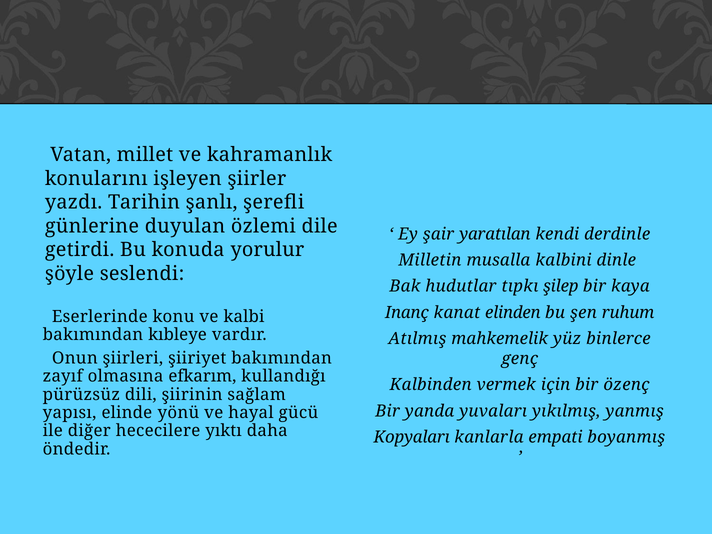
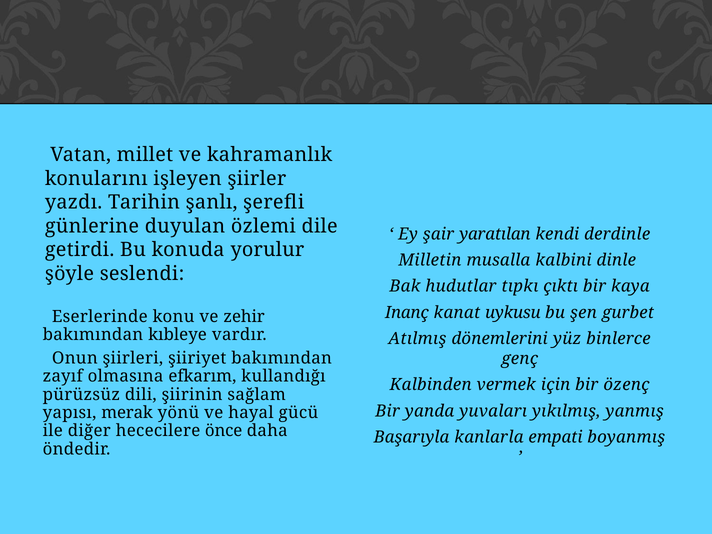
şilep: şilep -> çıktı
elinden: elinden -> uykusu
ruhum: ruhum -> gurbet
kalbi: kalbi -> zehir
mahkemelik: mahkemelik -> dönemlerini
elinde: elinde -> merak
yıktı: yıktı -> önce
Kopyaları: Kopyaları -> Başarıyla
